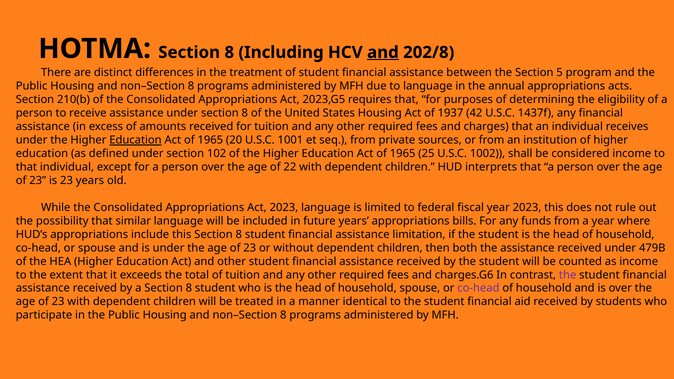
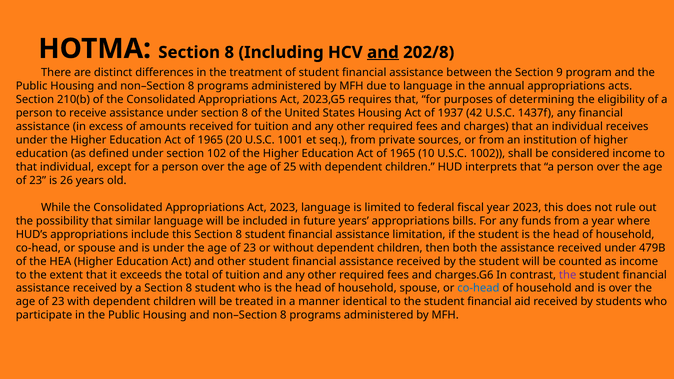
5: 5 -> 9
Education at (135, 140) underline: present -> none
25: 25 -> 10
22: 22 -> 25
is 23: 23 -> 26
co-head at (478, 288) colour: purple -> blue
